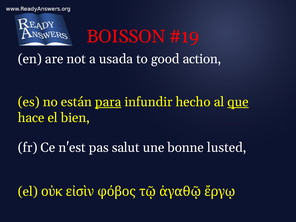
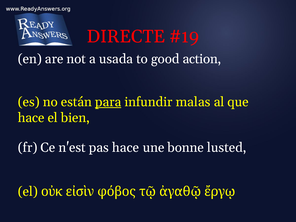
BOISSON: BOISSON -> DIRECTE
hecho: hecho -> malas
que underline: present -> none
pas salut: salut -> hace
